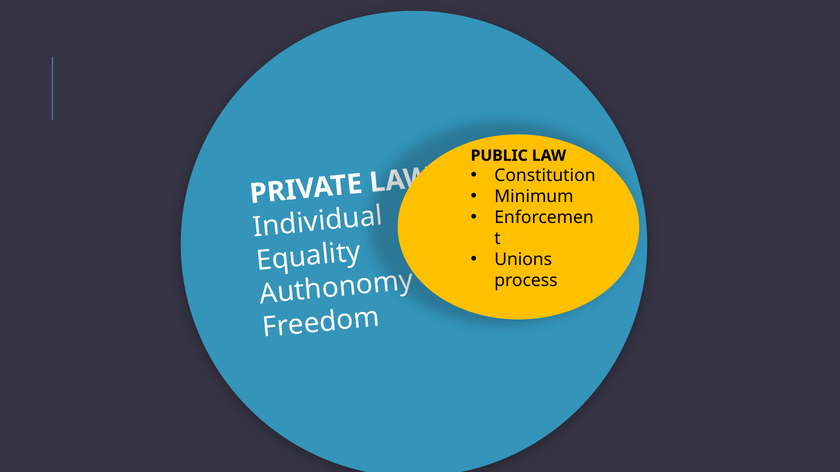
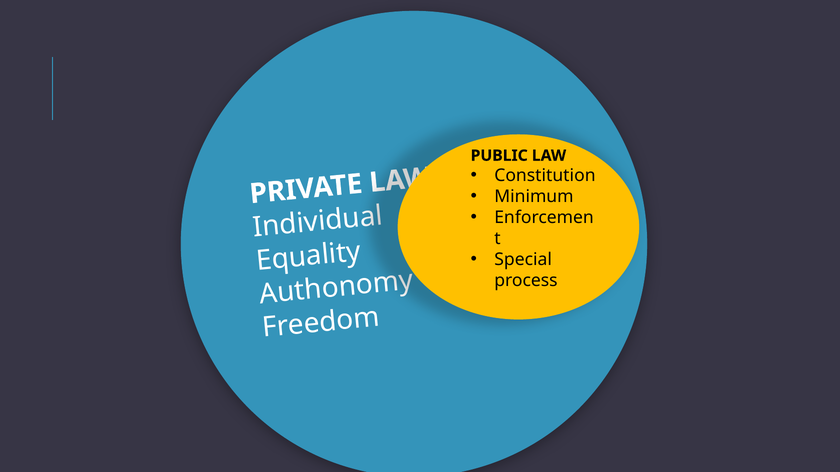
Unions: Unions -> Special
